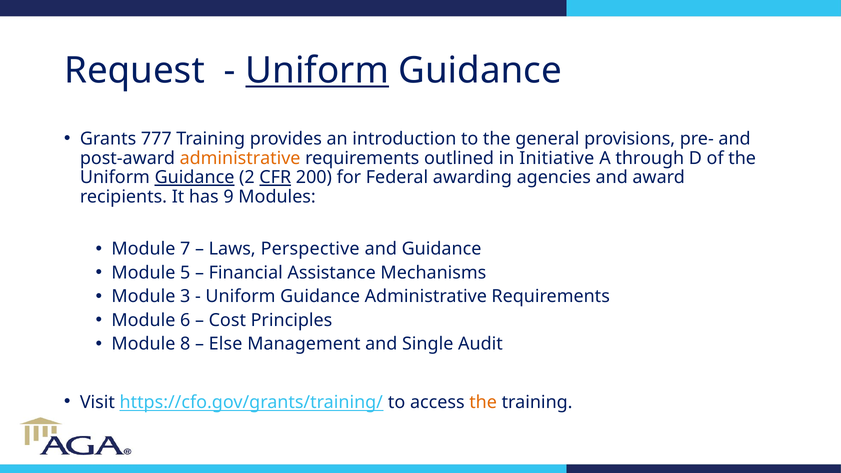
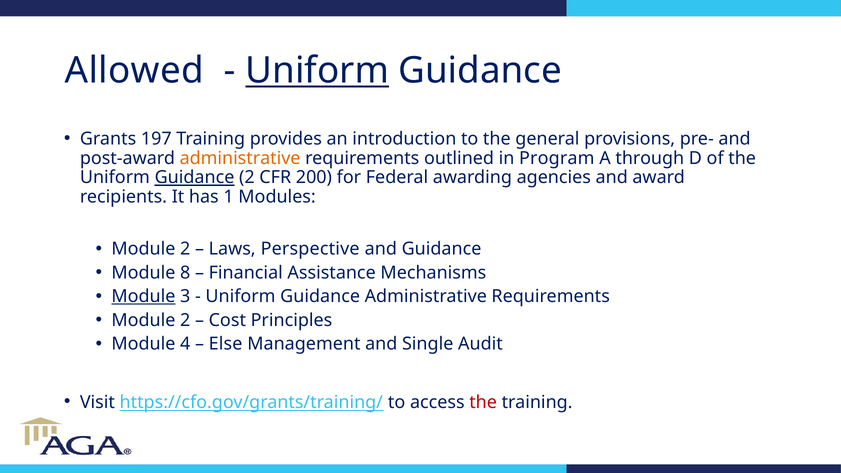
Request: Request -> Allowed
777: 777 -> 197
Initiative: Initiative -> Program
CFR underline: present -> none
9: 9 -> 1
7 at (185, 249): 7 -> 2
5: 5 -> 8
Module at (143, 297) underline: none -> present
6 at (185, 320): 6 -> 2
8: 8 -> 4
the at (483, 403) colour: orange -> red
